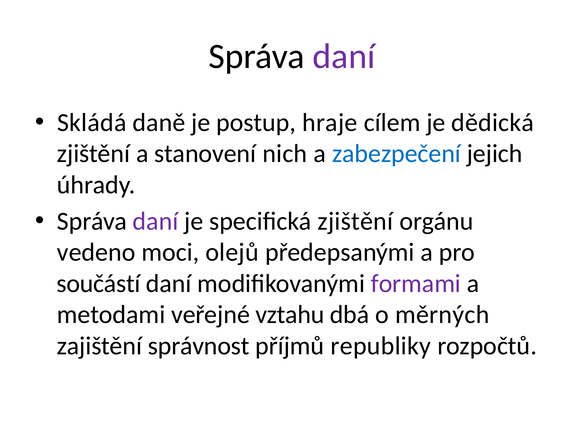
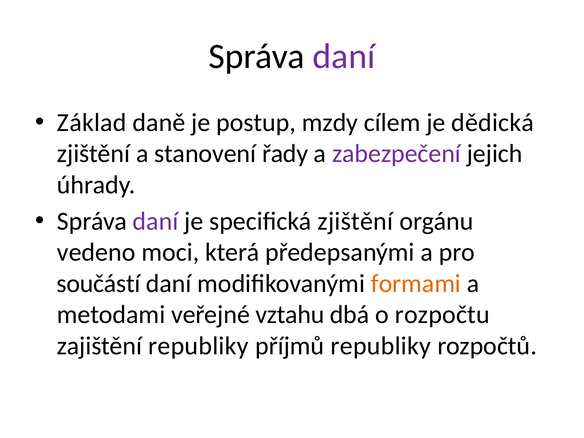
Skládá: Skládá -> Základ
hraje: hraje -> mzdy
nich: nich -> řady
zabezpečení colour: blue -> purple
olejů: olejů -> která
formami colour: purple -> orange
měrných: měrných -> rozpočtu
zajištění správnost: správnost -> republiky
